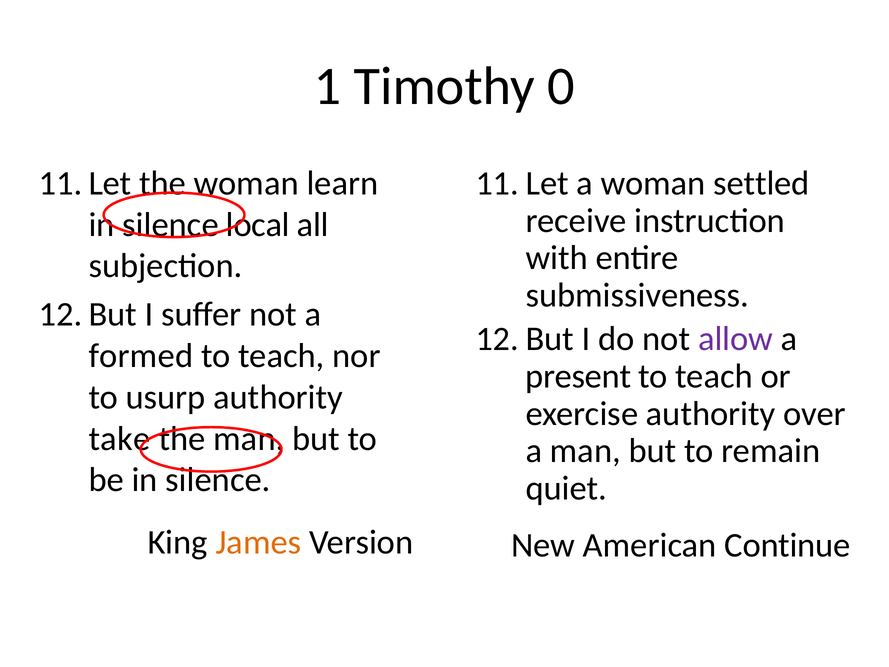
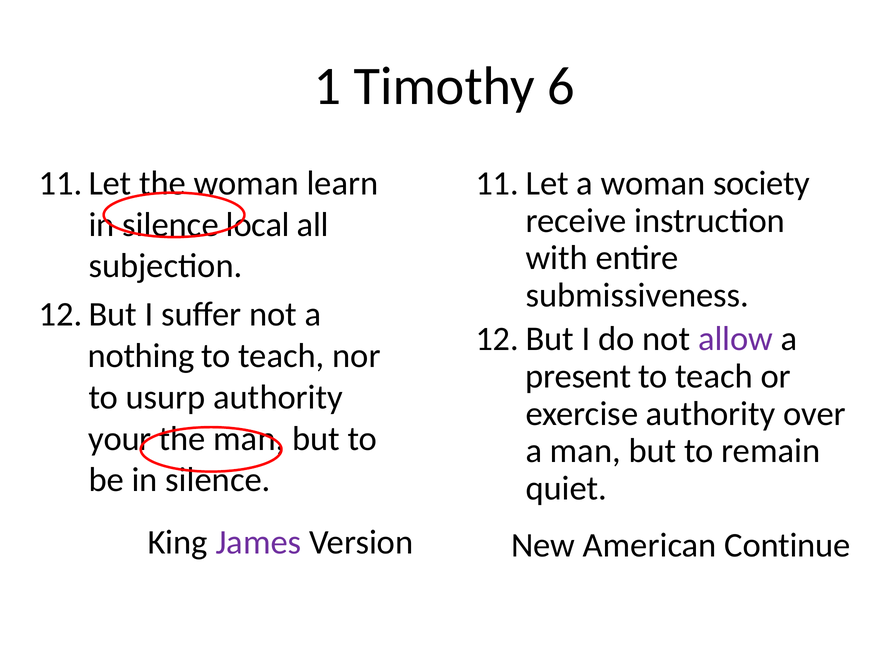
0: 0 -> 6
settled: settled -> society
formed: formed -> nothing
take: take -> your
James colour: orange -> purple
